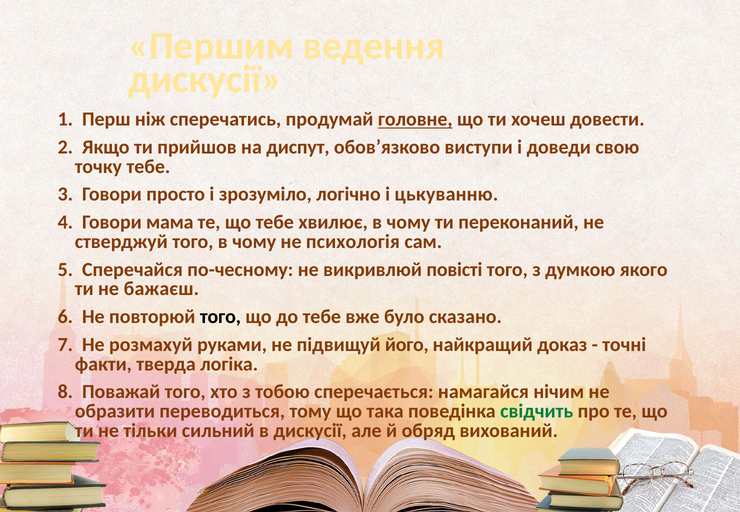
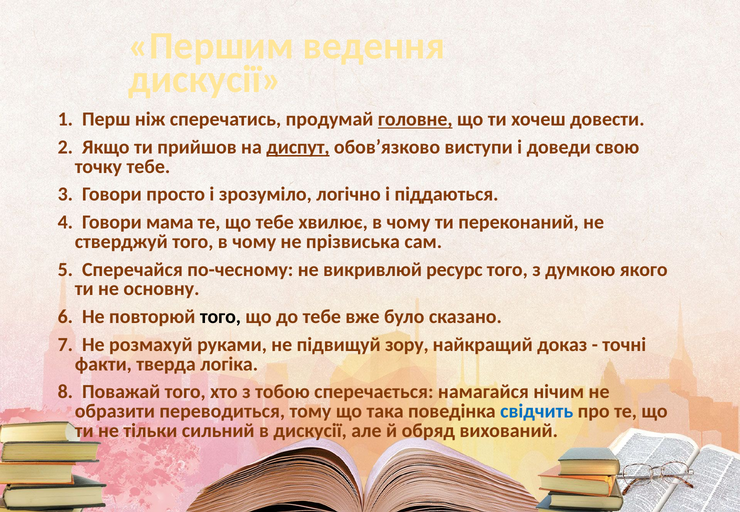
диспут underline: none -> present
цькуванню: цькуванню -> піддаються
психологія: психологія -> прізвиська
повісті: повісті -> ресурс
бажаєш: бажаєш -> основну
його: його -> зору
свідчить colour: green -> blue
